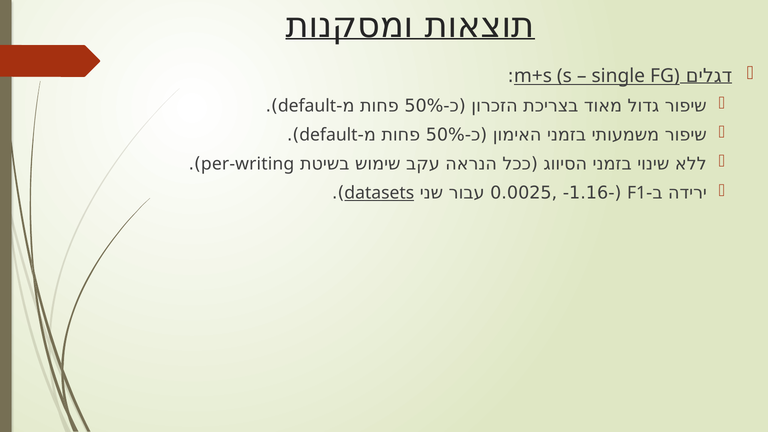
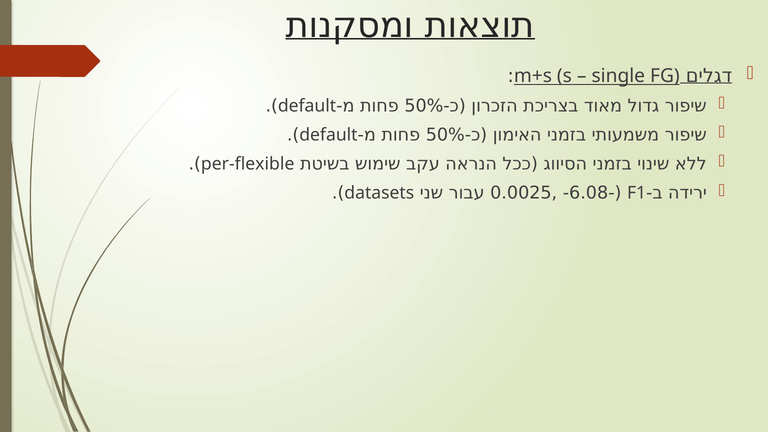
per-writing: per-writing -> per-flexible
-1.16: -1.16 -> -6.08
datasets underline: present -> none
